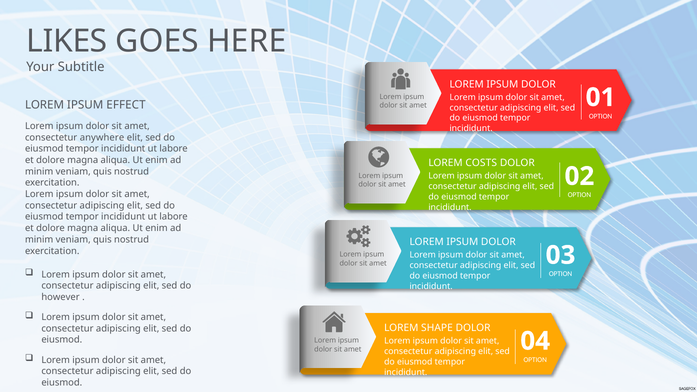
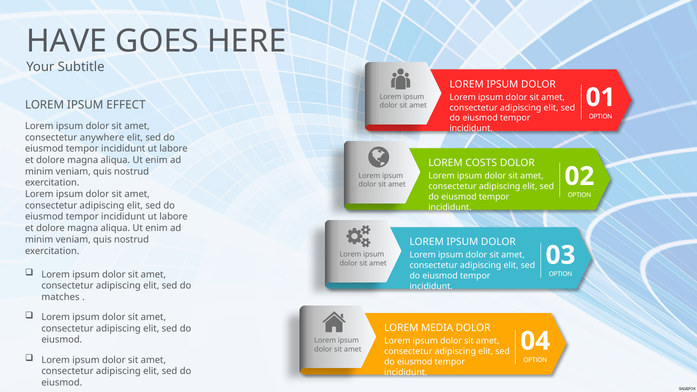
LIKES: LIKES -> HAVE
however: however -> matches
SHAPE: SHAPE -> MEDIA
